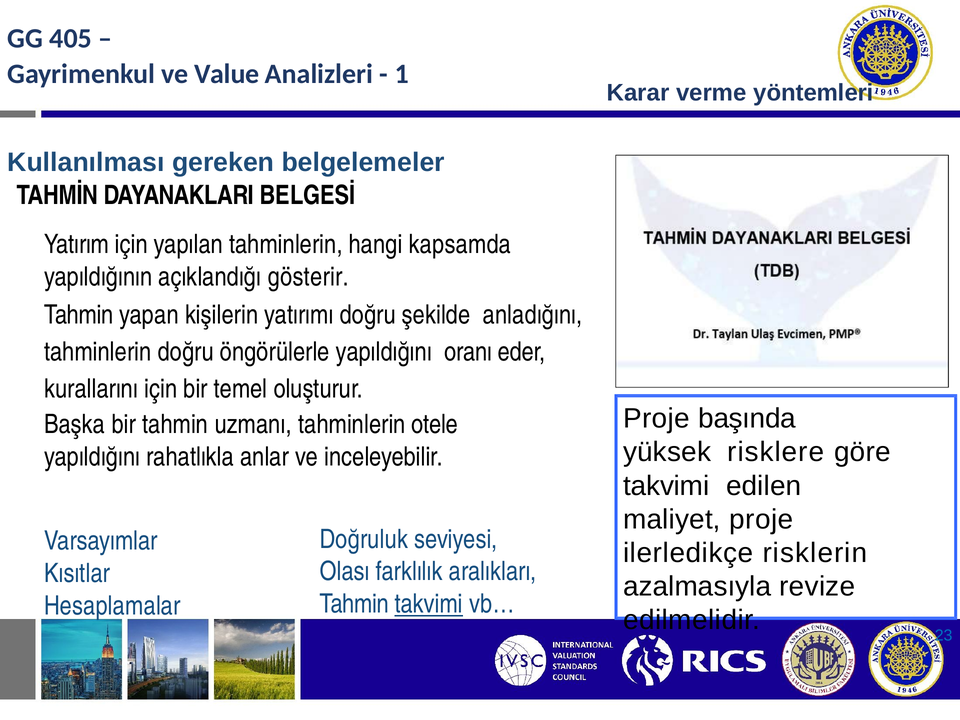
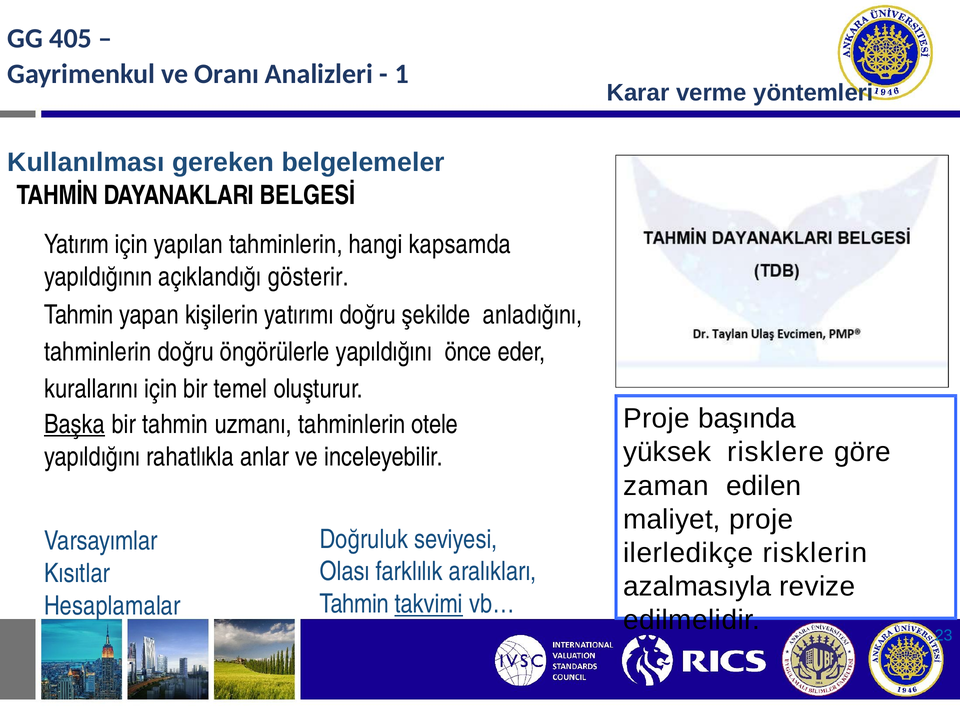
Value: Value -> Oranı
oranı: oranı -> önce
Başka underline: none -> present
takvimi at (666, 486): takvimi -> zaman
